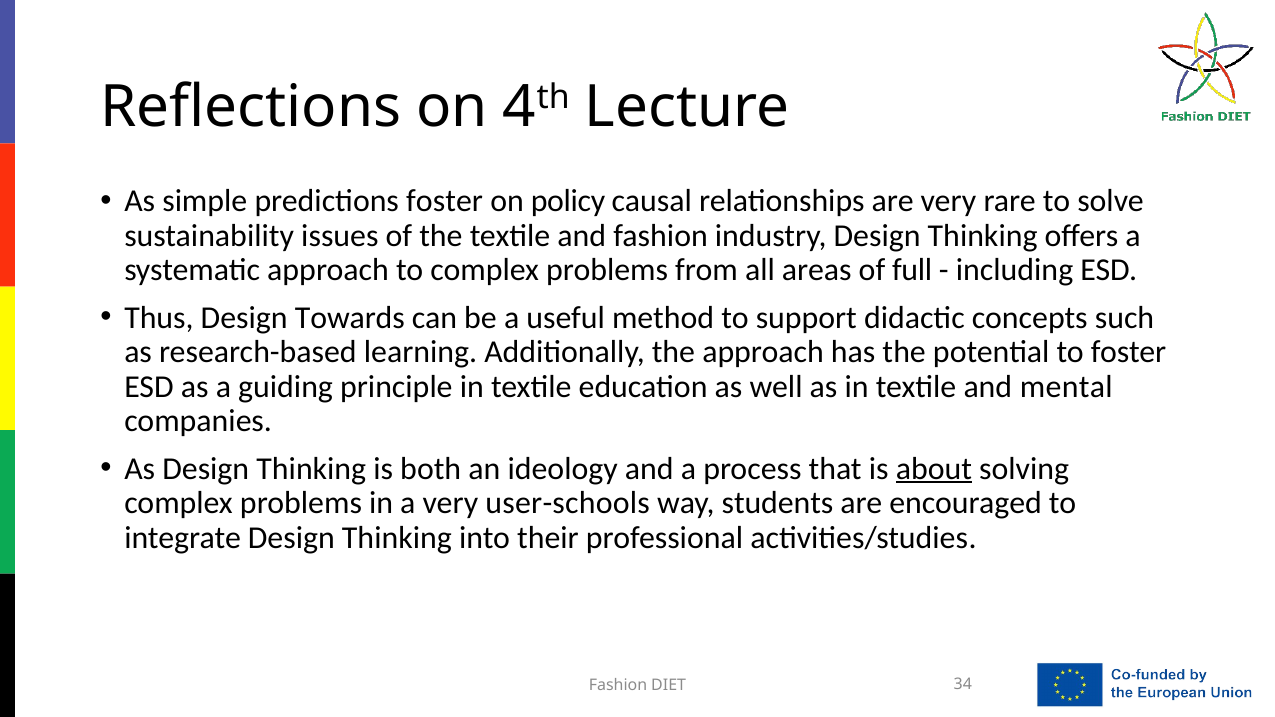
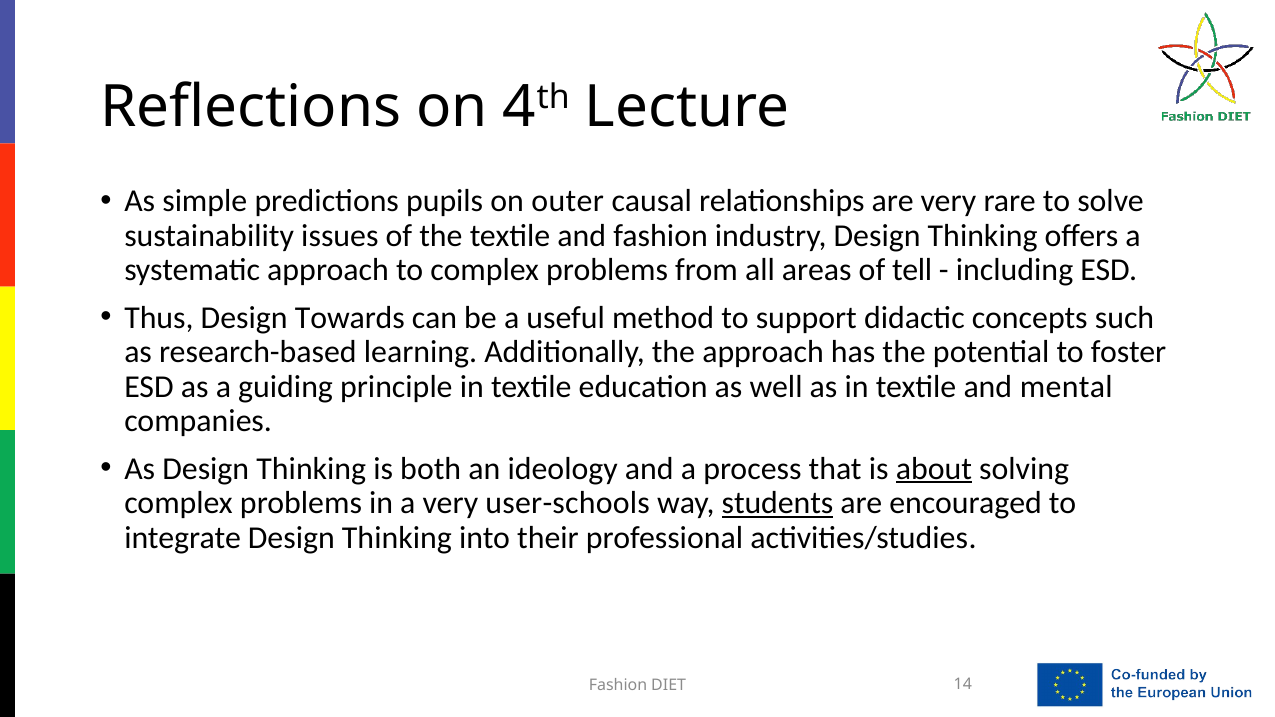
predictions foster: foster -> pupils
policy: policy -> outer
full: full -> tell
students underline: none -> present
34: 34 -> 14
